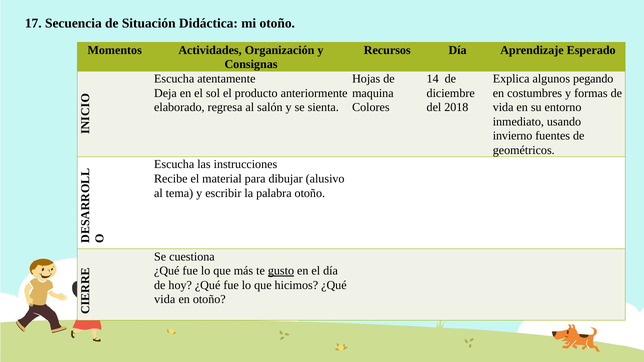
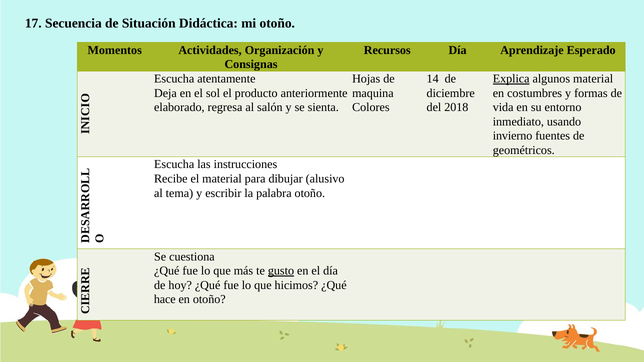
Explica underline: none -> present
algunos pegando: pegando -> material
vida at (165, 300): vida -> hace
